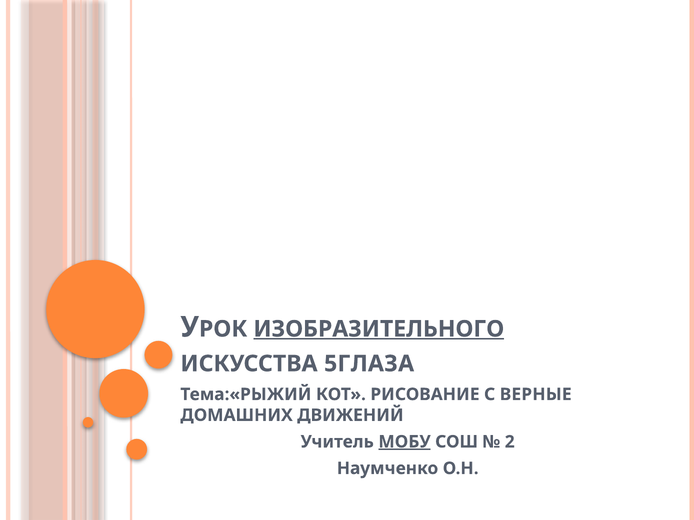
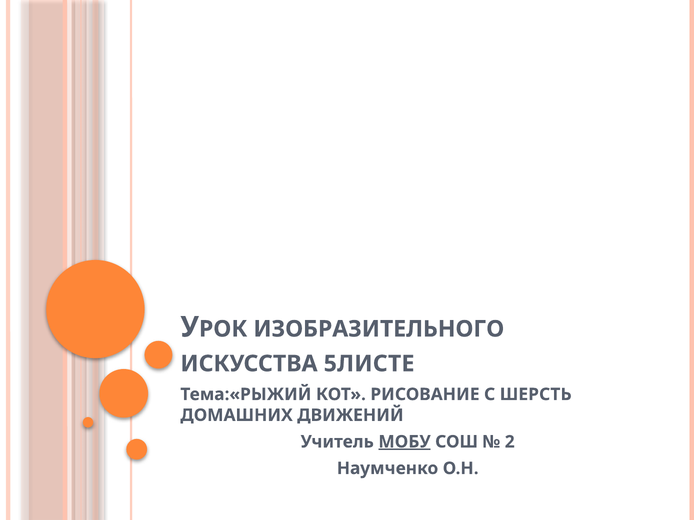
ИЗОБРАЗИТЕЛЬНОГО underline: present -> none
5ГЛАЗА: 5ГЛАЗА -> 5ЛИСТЕ
ВЕРНЫЕ: ВЕРНЫЕ -> ШЕРСТЬ
